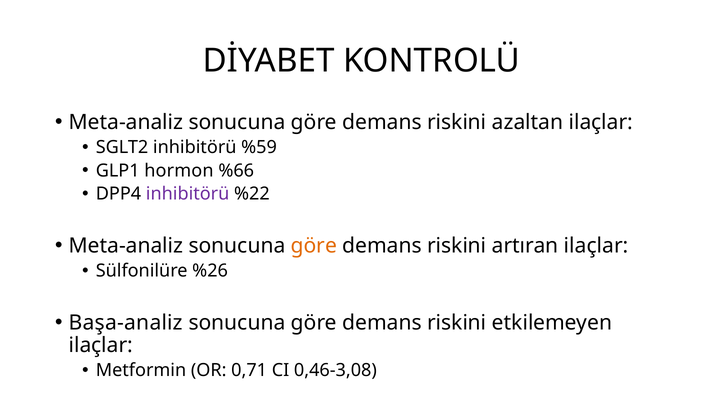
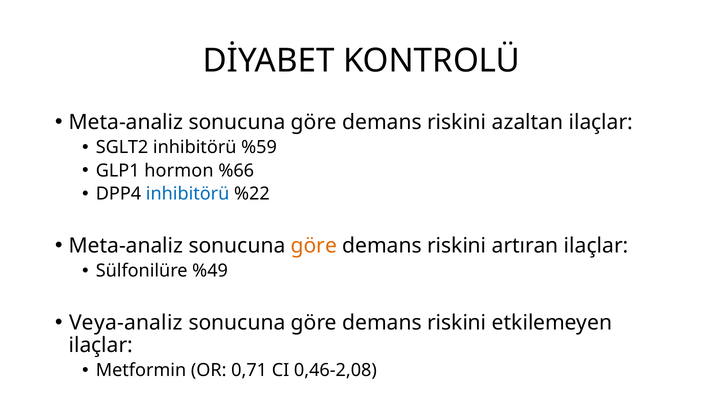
inhibitörü at (188, 194) colour: purple -> blue
%26: %26 -> %49
Başa-analiz: Başa-analiz -> Veya-analiz
0,46-3,08: 0,46-3,08 -> 0,46-2,08
